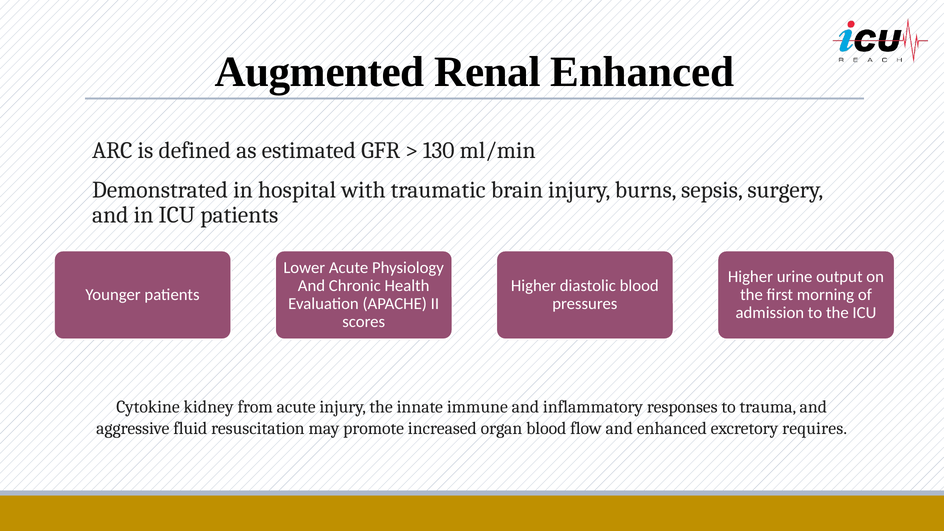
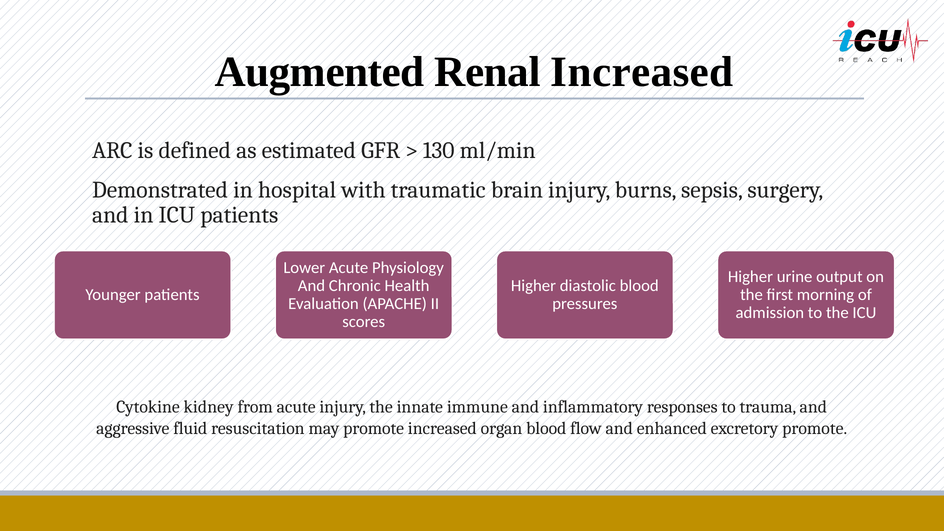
Renal Enhanced: Enhanced -> Increased
excretory requires: requires -> promote
